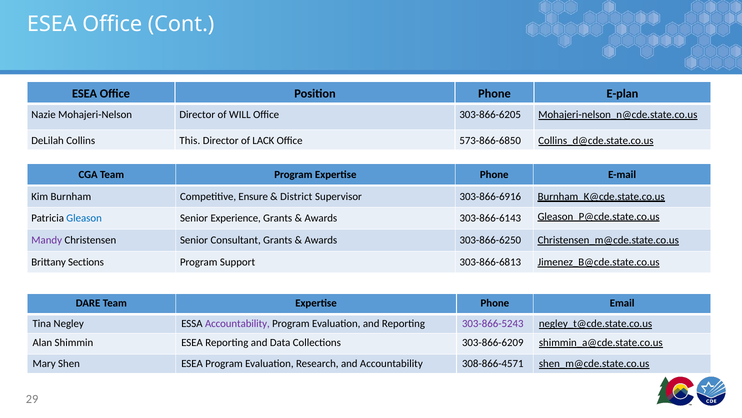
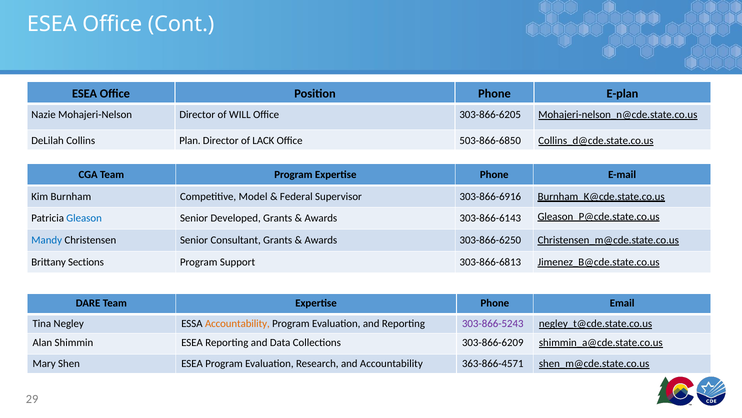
This: This -> Plan
573-866-6850: 573-866-6850 -> 503-866-6850
Ensure: Ensure -> Model
District: District -> Federal
Experience: Experience -> Developed
Mandy colour: purple -> blue
Accountability at (237, 323) colour: purple -> orange
308-866-4571: 308-866-4571 -> 363-866-4571
